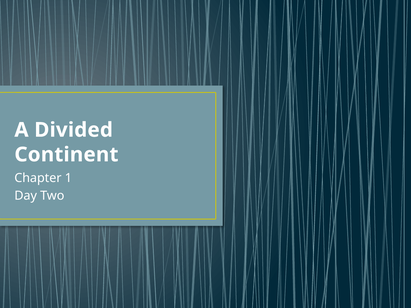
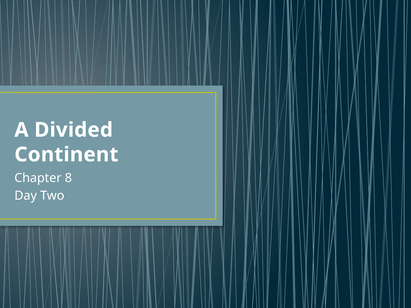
1: 1 -> 8
